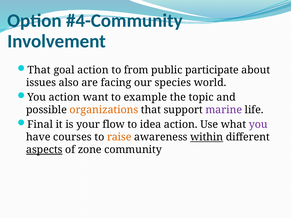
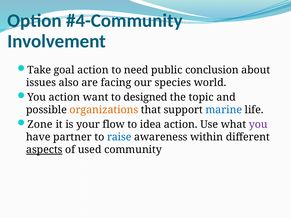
That at (39, 70): That -> Take
from: from -> need
participate: participate -> conclusion
example: example -> designed
marine colour: purple -> blue
Final: Final -> Zone
courses: courses -> partner
raise colour: orange -> blue
within underline: present -> none
zone: zone -> used
